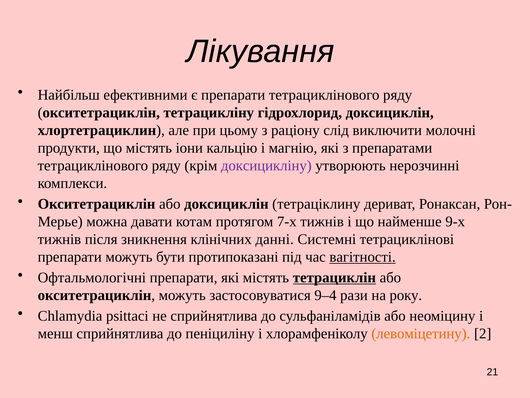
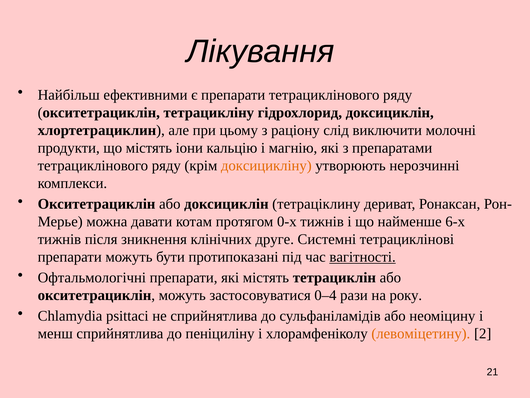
доксицикліну colour: purple -> orange
7-х: 7-х -> 0-х
9-х: 9-х -> 6-х
данні: данні -> друге
тетрациклін underline: present -> none
9–4: 9–4 -> 0–4
